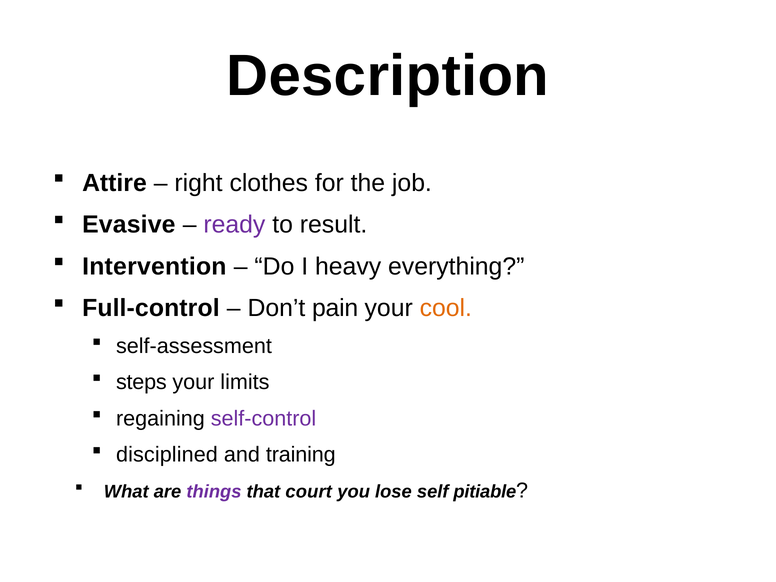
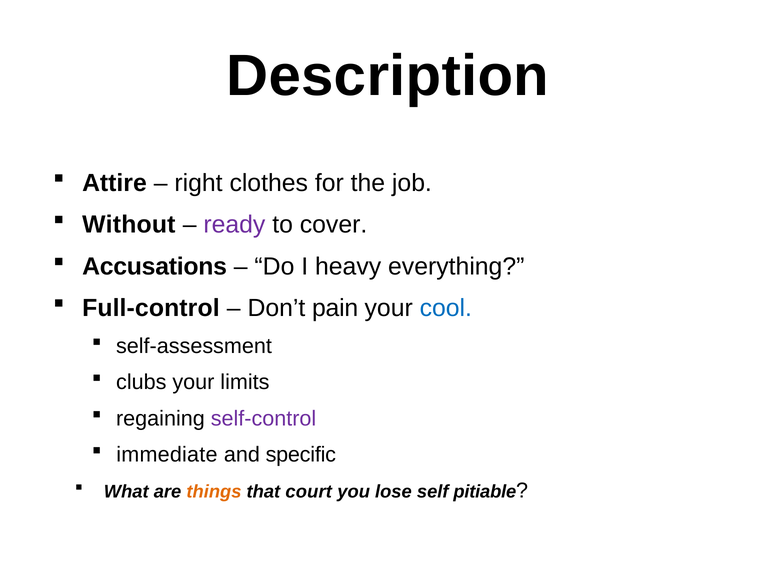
Evasive: Evasive -> Without
result: result -> cover
Intervention: Intervention -> Accusations
cool colour: orange -> blue
steps: steps -> clubs
disciplined: disciplined -> immediate
training: training -> specific
things colour: purple -> orange
